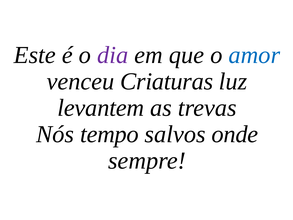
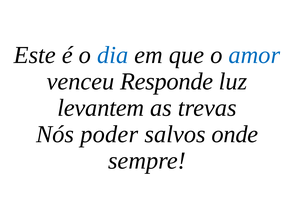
dia colour: purple -> blue
Criaturas: Criaturas -> Responde
tempo: tempo -> poder
